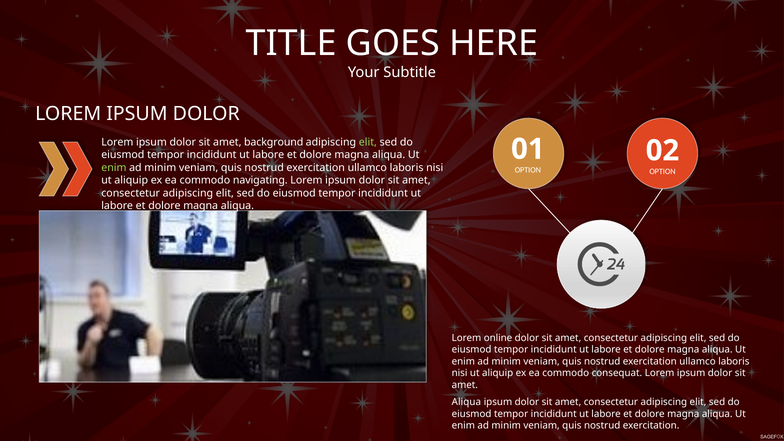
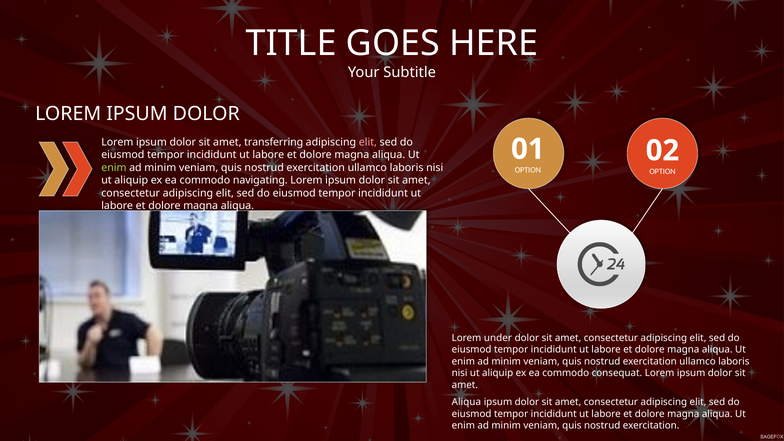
background: background -> transferring
elit at (368, 142) colour: light green -> pink
online: online -> under
